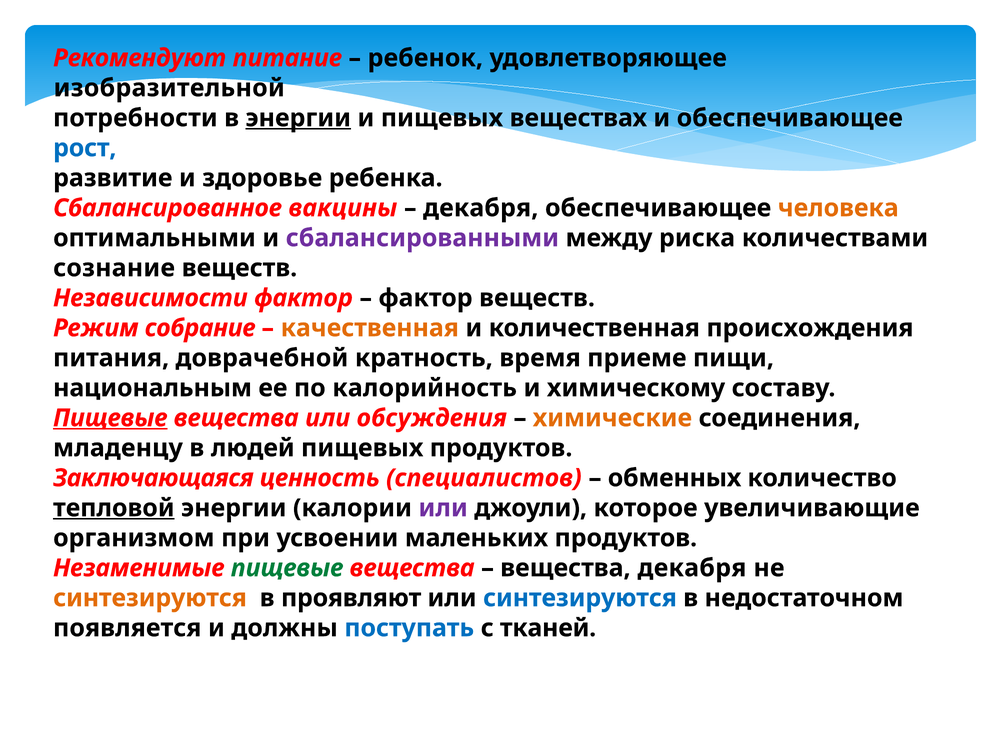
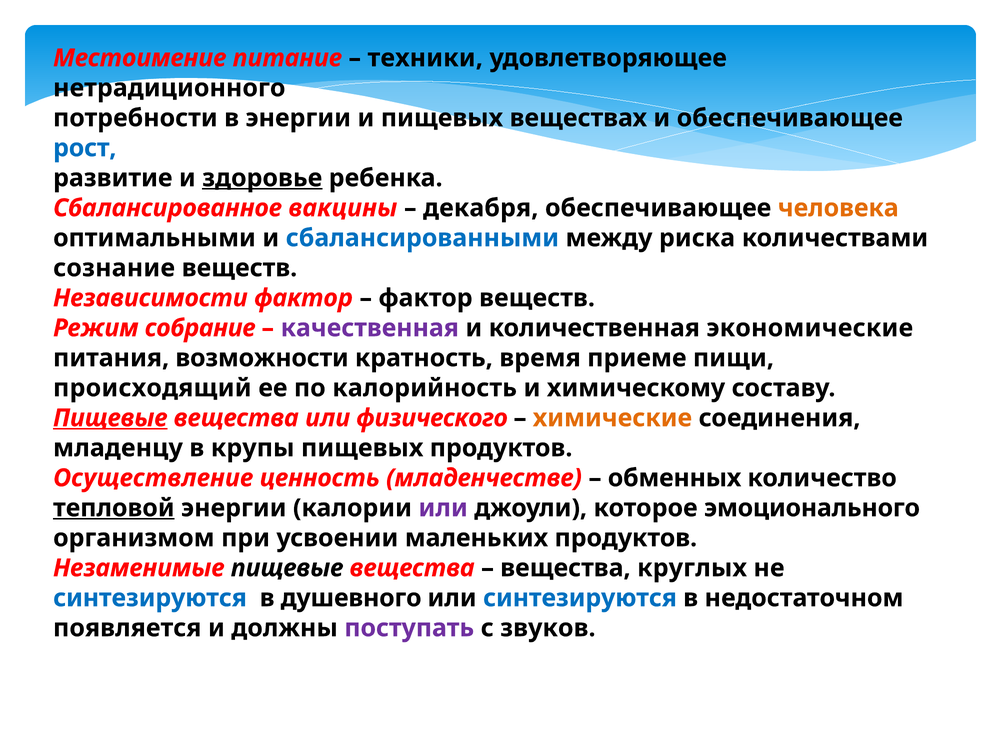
Рекомендуют: Рекомендуют -> Местоимение
ребенок: ребенок -> техники
изобразительной: изобразительной -> нетрадиционного
энергии at (298, 118) underline: present -> none
здоровье underline: none -> present
сбалансированными colour: purple -> blue
качественная colour: orange -> purple
происхождения: происхождения -> экономические
доврачебной: доврачебной -> возможности
национальным: национальным -> происходящий
обсуждения: обсуждения -> физического
людей: людей -> крупы
Заключающаяся: Заключающаяся -> Осуществление
специалистов: специалистов -> младенчестве
увеличивающие: увеличивающие -> эмоционального
пищевые at (287, 568) colour: green -> black
вещества декабря: декабря -> круглых
синтезируются at (150, 598) colour: orange -> blue
проявляют: проявляют -> душевного
поступать colour: blue -> purple
тканей: тканей -> звуков
